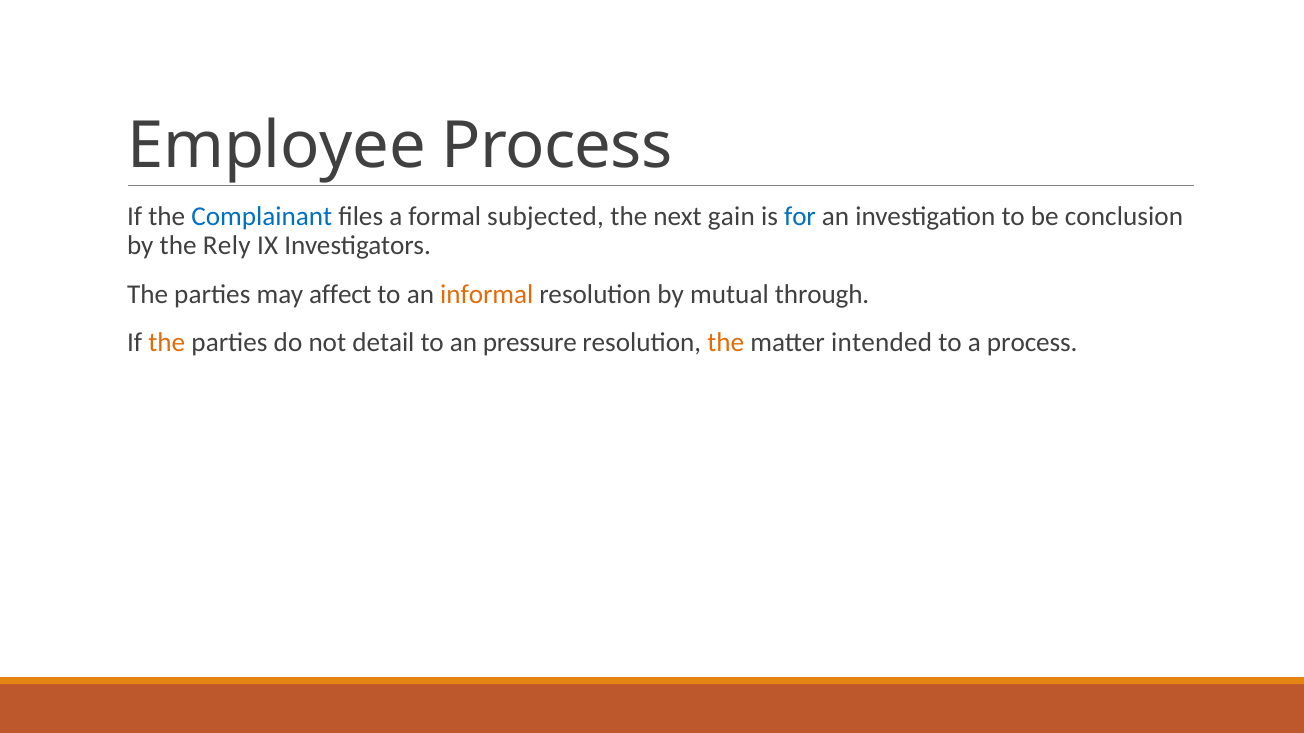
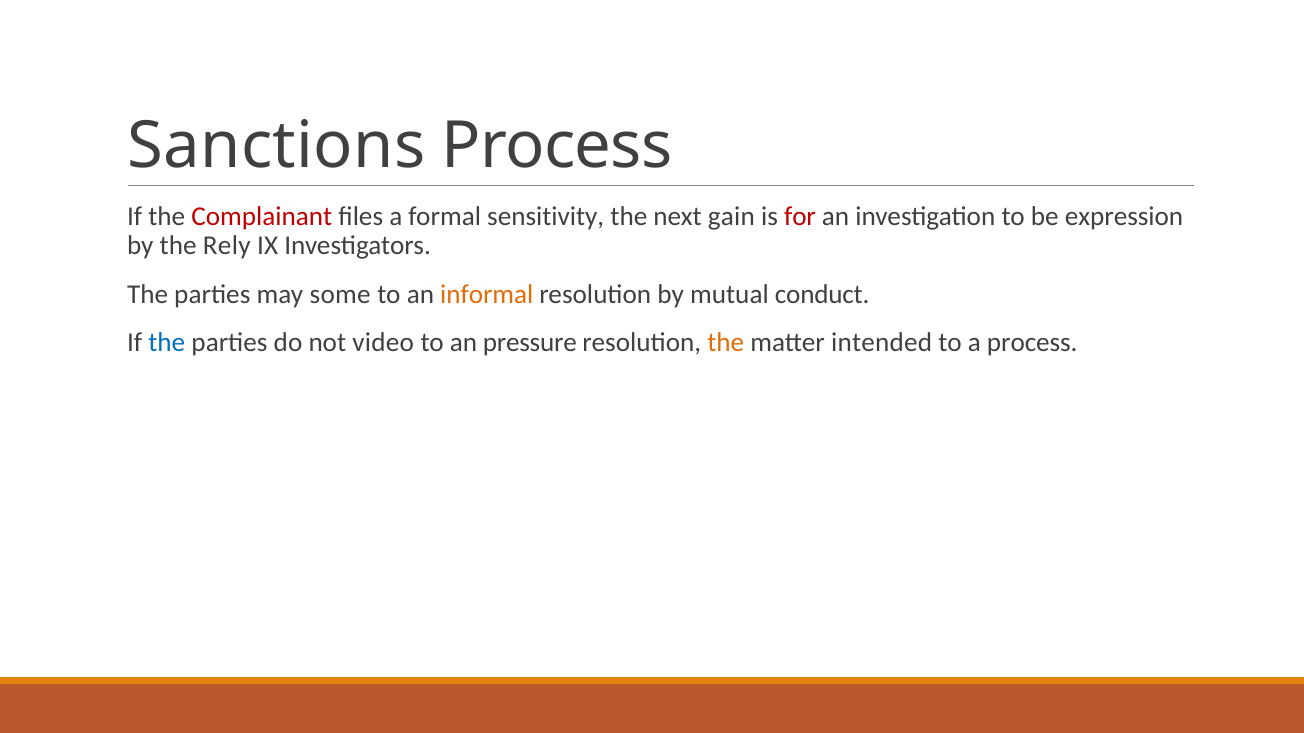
Employee: Employee -> Sanctions
Complainant colour: blue -> red
subjected: subjected -> sensitivity
for colour: blue -> red
conclusion: conclusion -> expression
affect: affect -> some
through: through -> conduct
the at (167, 343) colour: orange -> blue
detail: detail -> video
